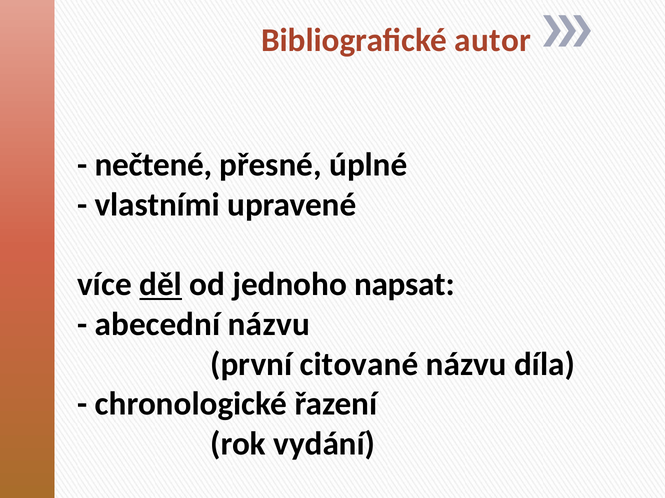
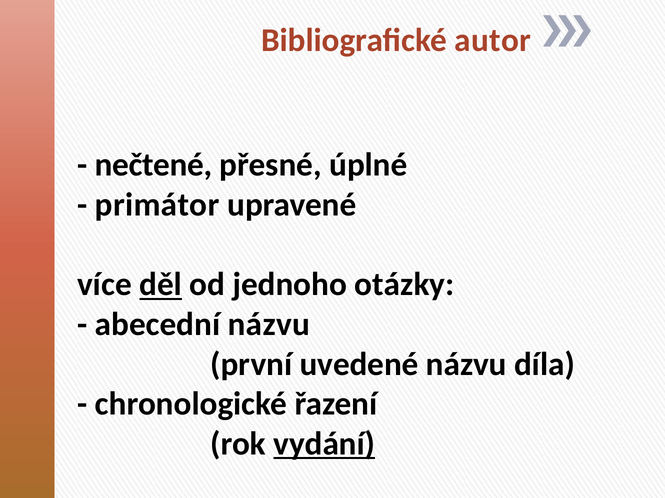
vlastními: vlastními -> primátor
napsat: napsat -> otázky
citované: citované -> uvedené
vydání underline: none -> present
